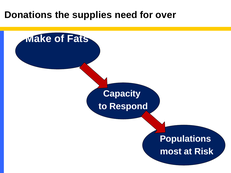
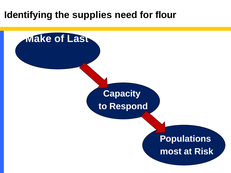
Donations: Donations -> Identifying
over: over -> flour
Fats: Fats -> Last
